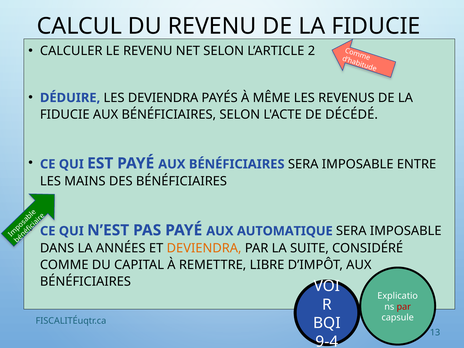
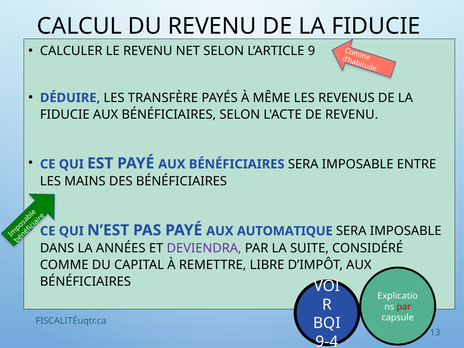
2: 2 -> 9
LES DEVIENDRA: DEVIENDRA -> TRANSFÈRE
DE DÉCÉDÉ: DÉCÉDÉ -> REVENU
DEVIENDRA at (204, 248) colour: orange -> purple
